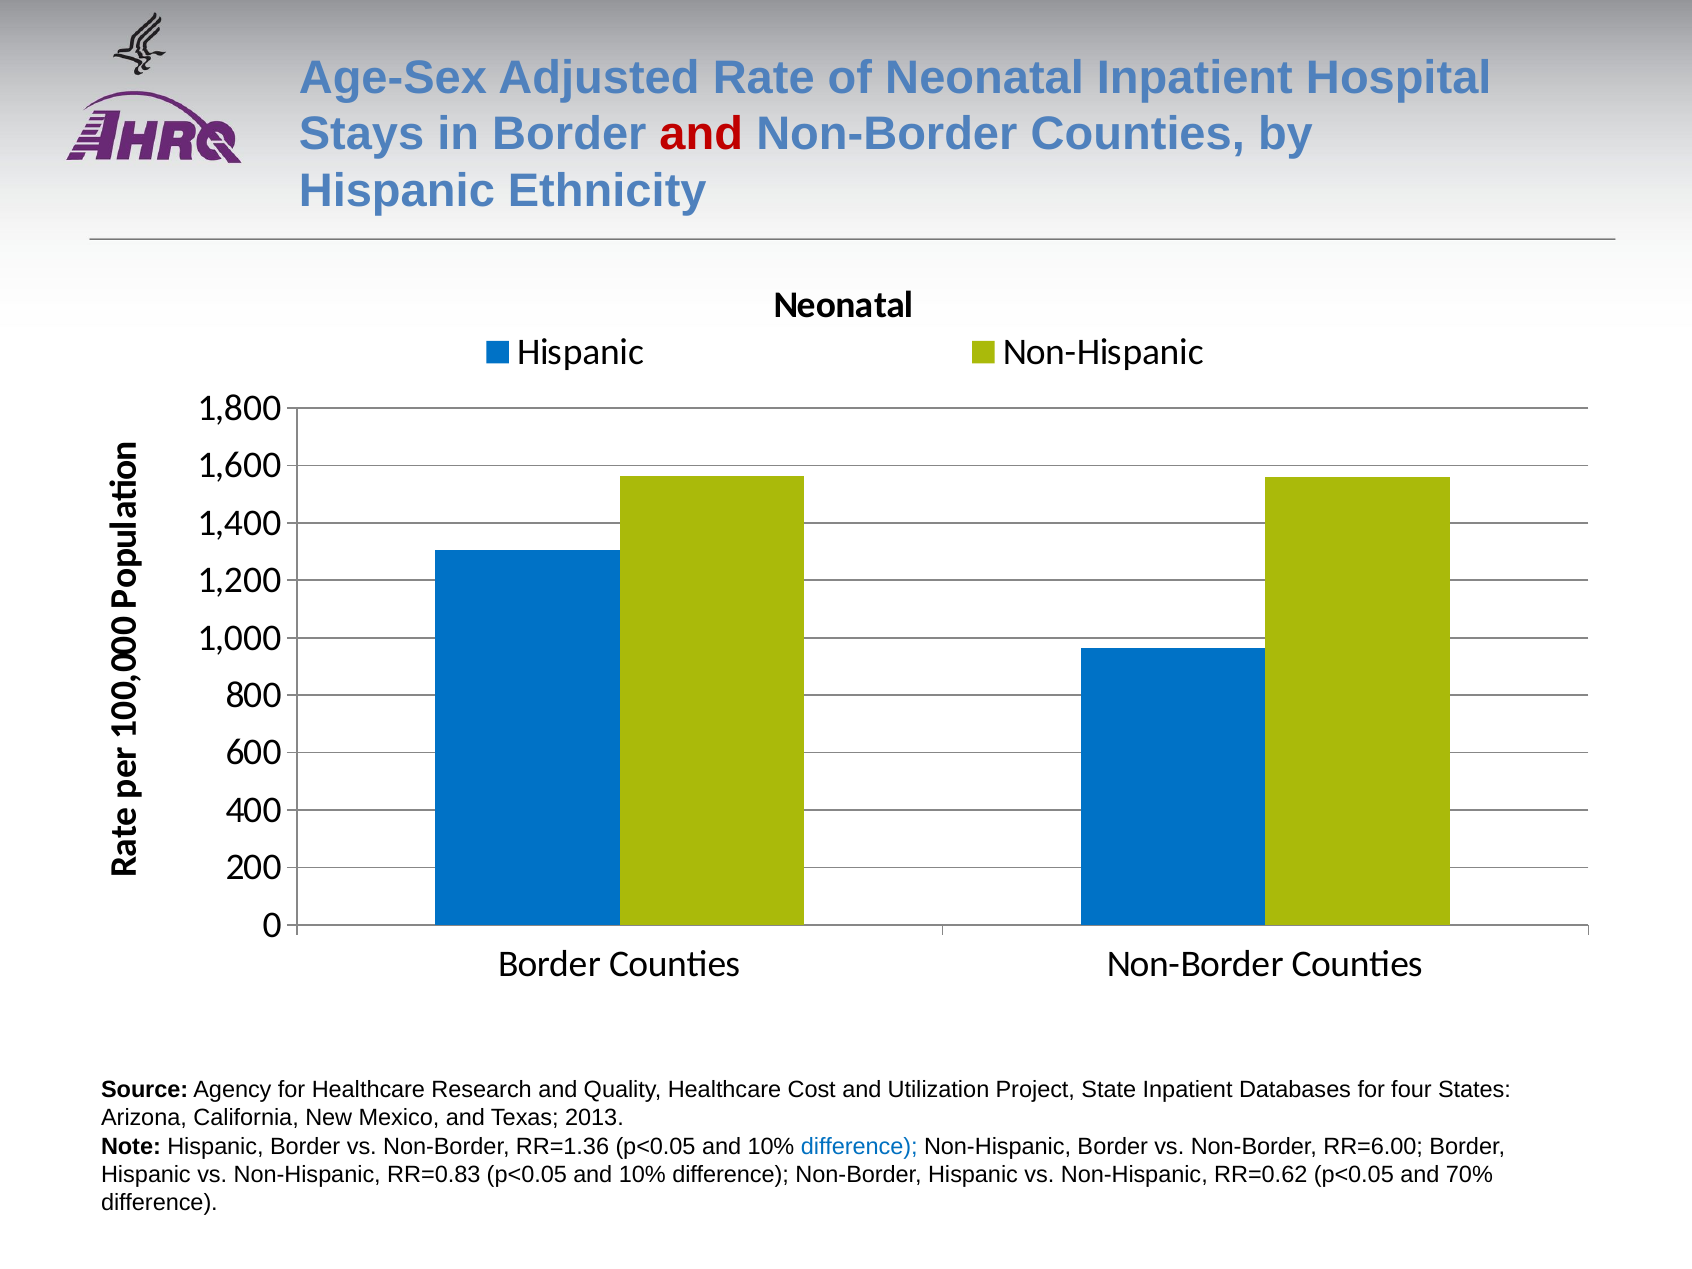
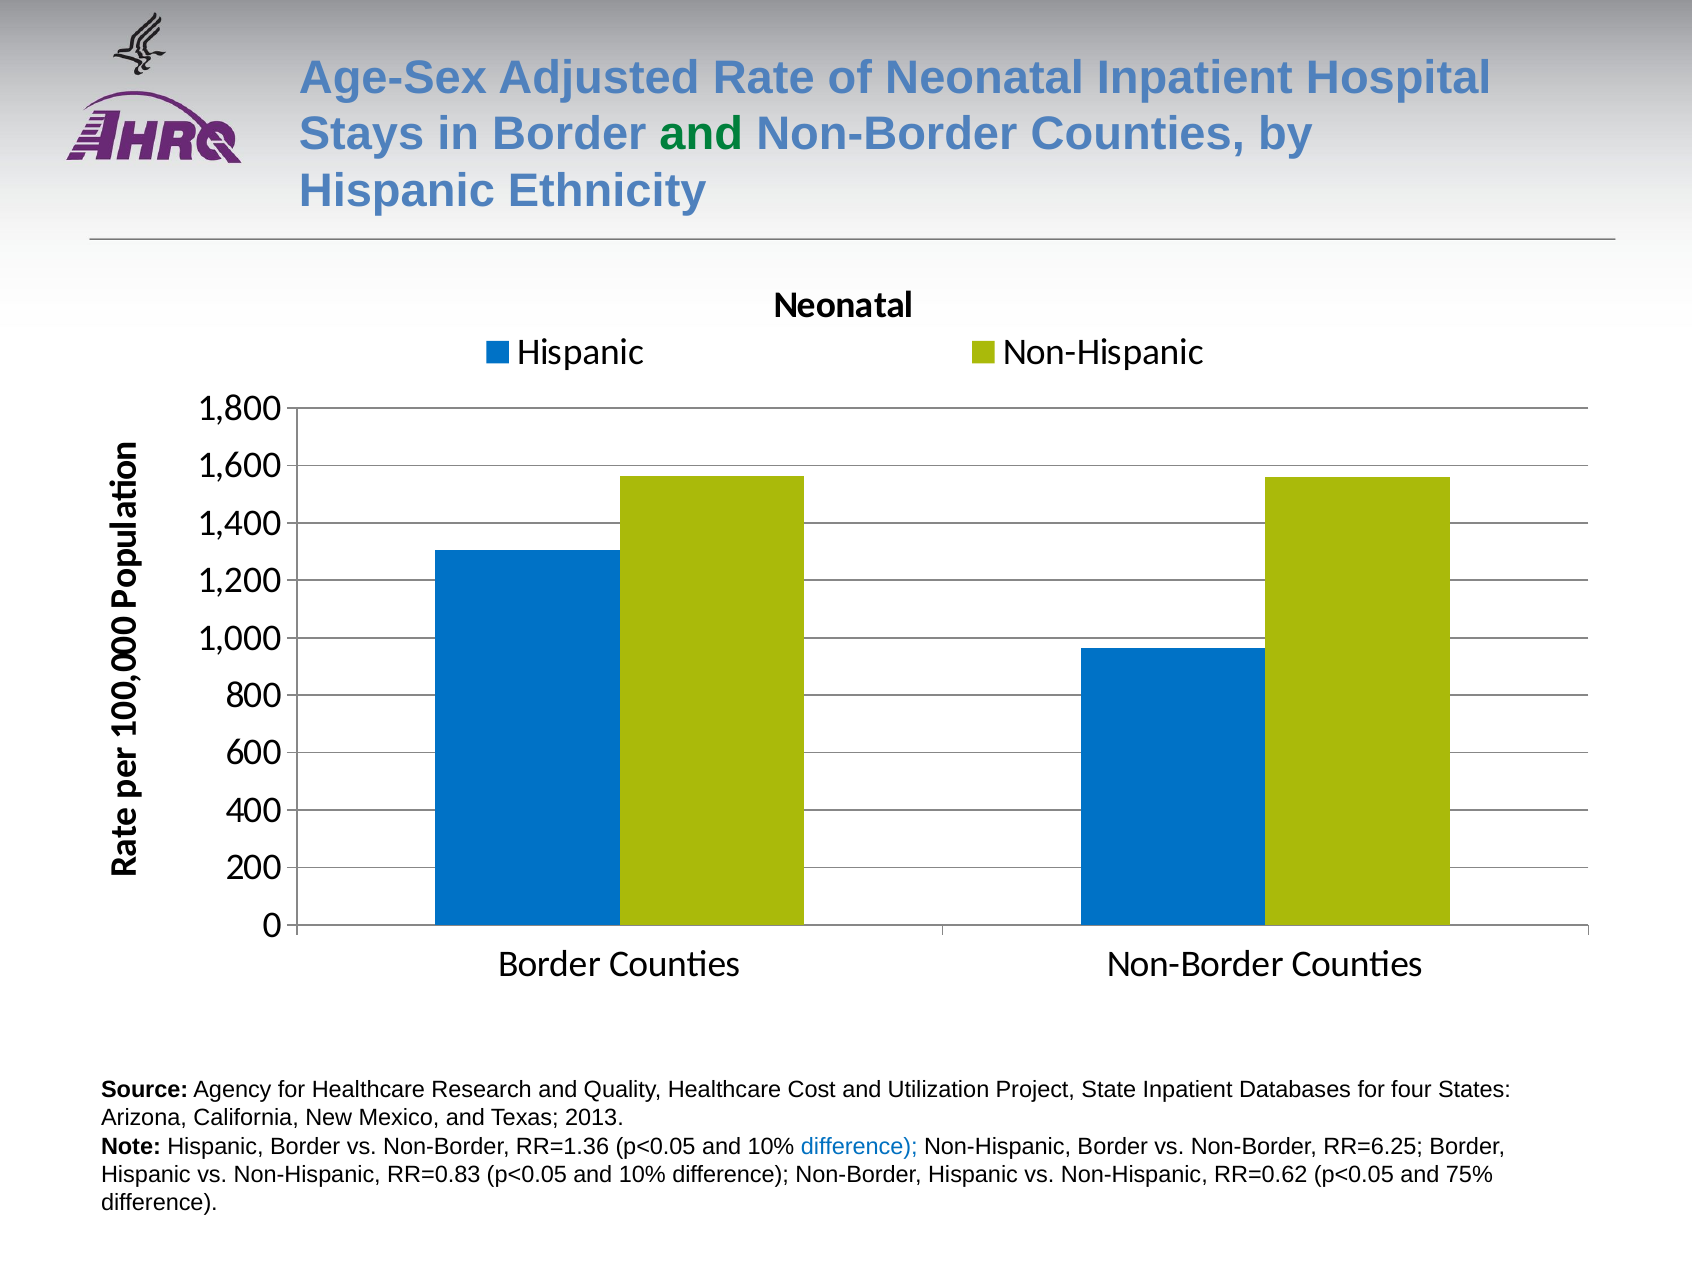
and at (701, 134) colour: red -> green
RR=6.00: RR=6.00 -> RR=6.25
70%: 70% -> 75%
